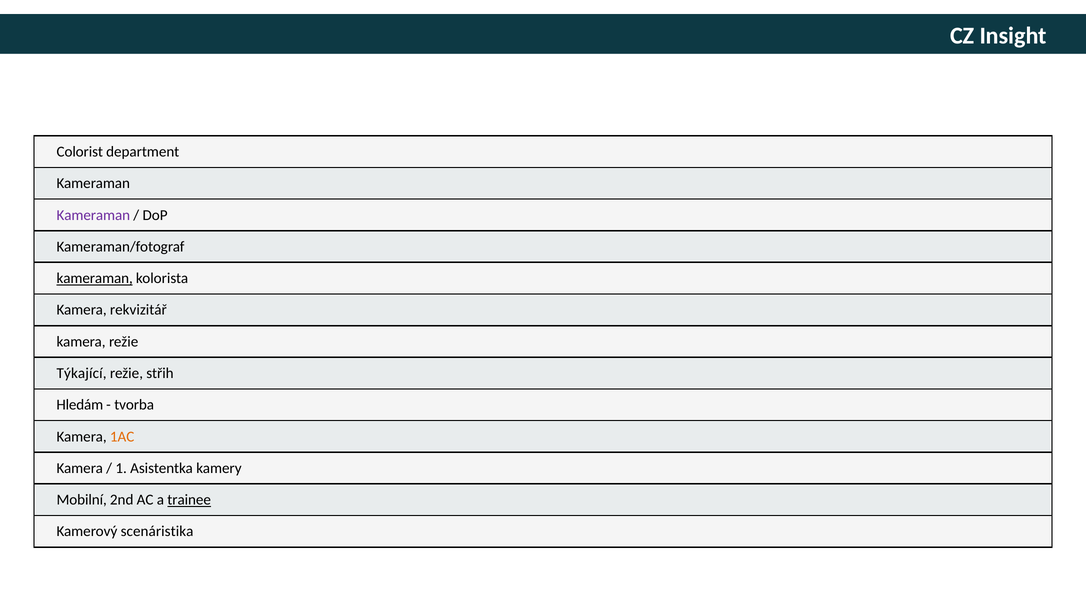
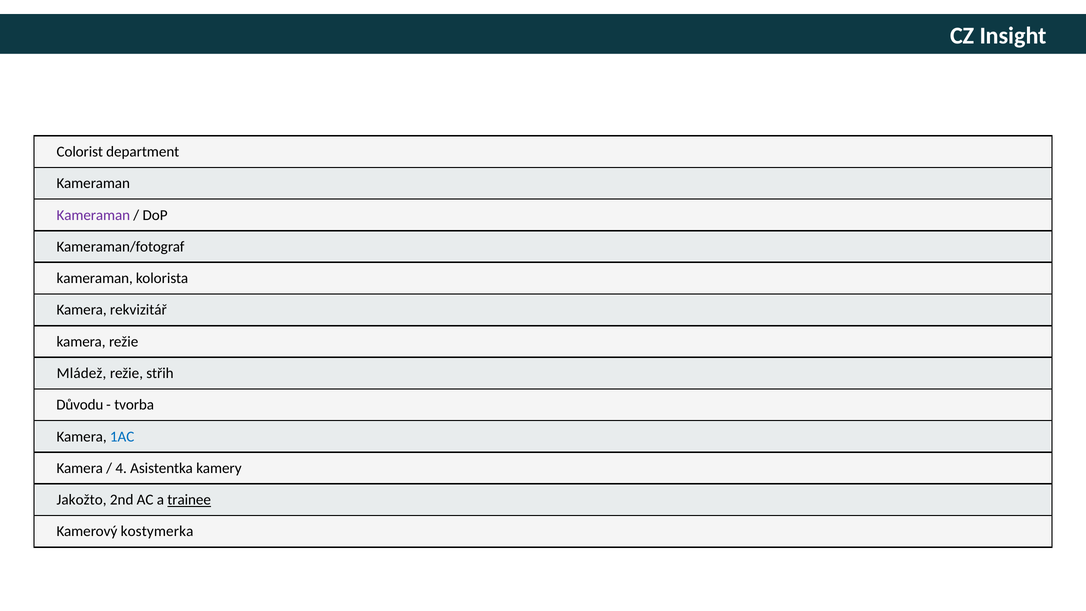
kameraman at (95, 278) underline: present -> none
Týkající: Týkající -> Mládež
Hledám: Hledám -> Důvodu
1AC colour: orange -> blue
1: 1 -> 4
Mobilní: Mobilní -> Jakožto
scenáristika: scenáristika -> kostymerka
